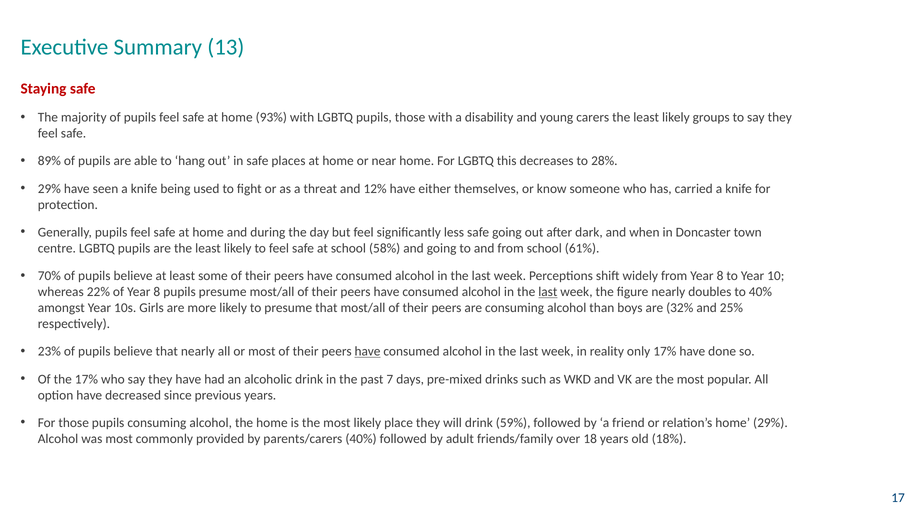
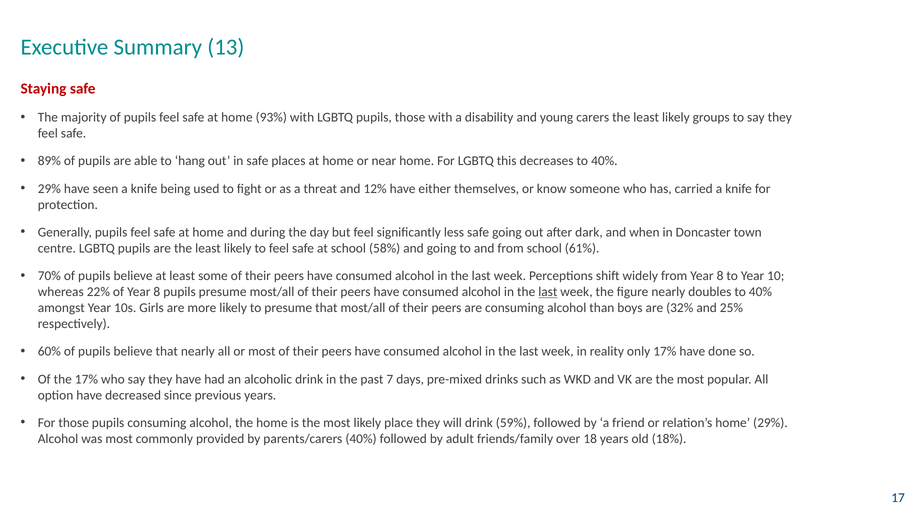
decreases to 28%: 28% -> 40%
23%: 23% -> 60%
have at (368, 351) underline: present -> none
